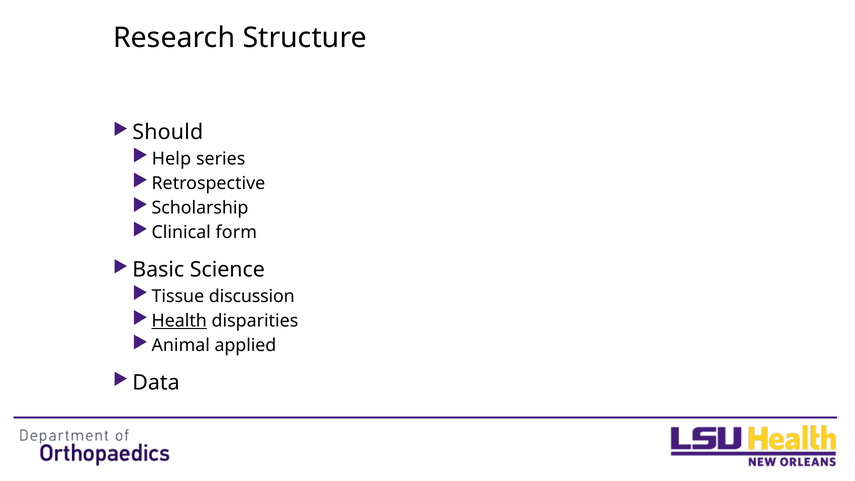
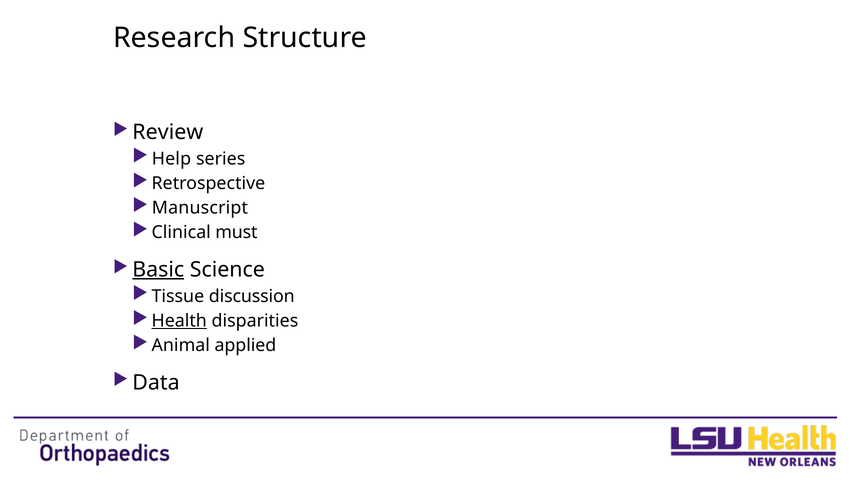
Should: Should -> Review
Scholarship: Scholarship -> Manuscript
form: form -> must
Basic underline: none -> present
